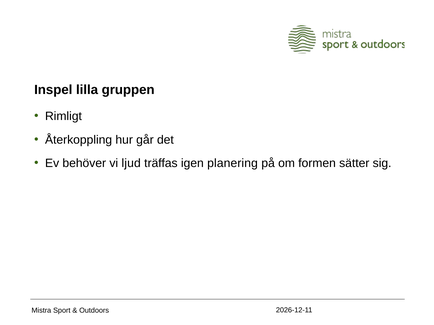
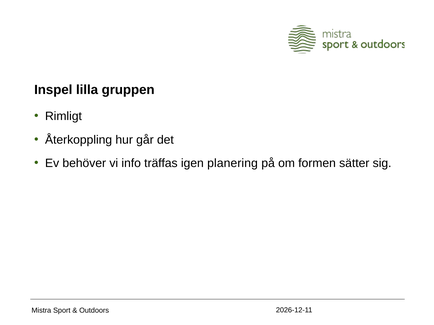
ljud: ljud -> info
